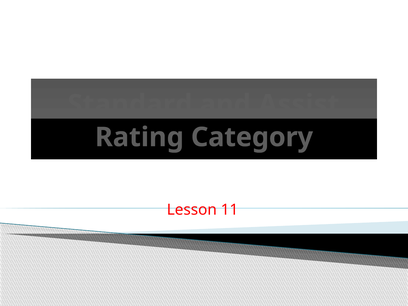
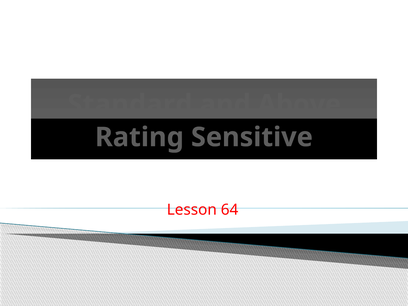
Assist: Assist -> Above
Category: Category -> Sensitive
11: 11 -> 64
